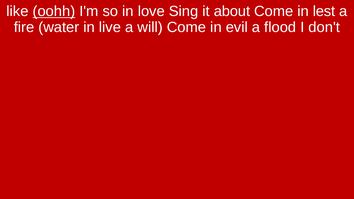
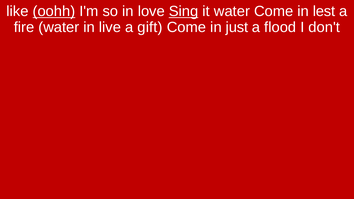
Sing underline: none -> present
it about: about -> water
will: will -> gift
evil: evil -> just
